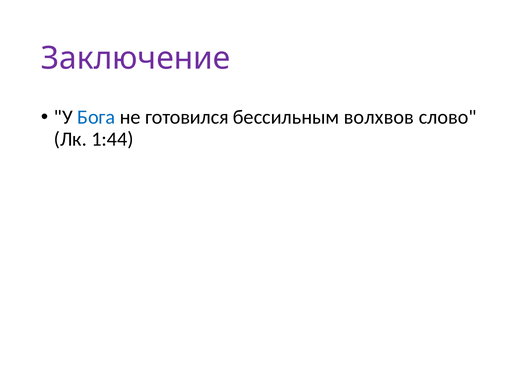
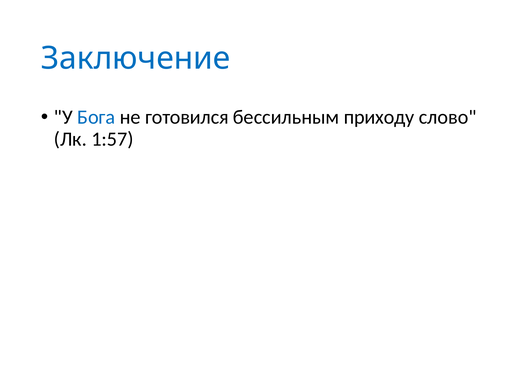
Заключение colour: purple -> blue
волхвов: волхвов -> приходу
1:44: 1:44 -> 1:57
